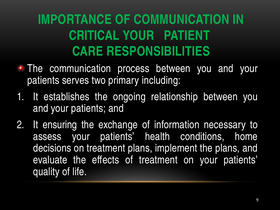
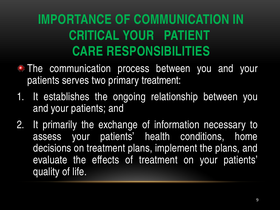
primary including: including -> treatment
ensuring: ensuring -> primarily
